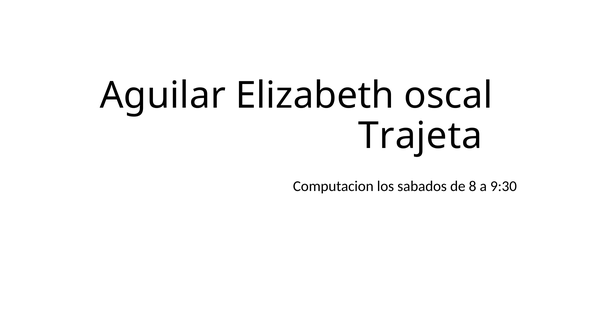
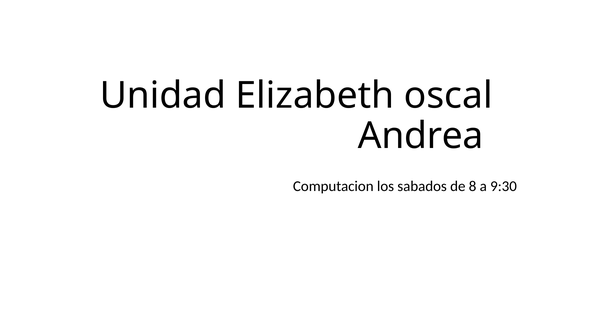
Aguilar: Aguilar -> Unidad
Trajeta: Trajeta -> Andrea
